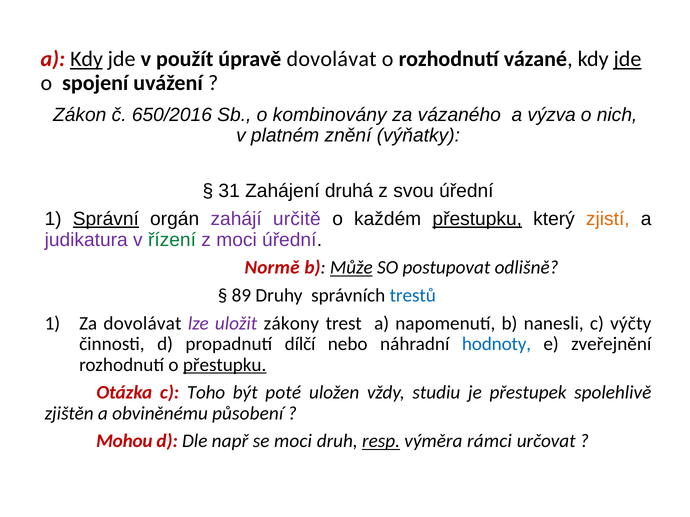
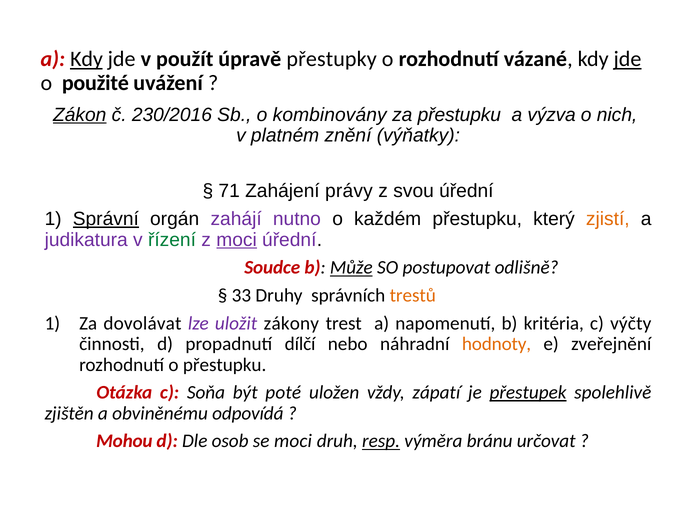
úpravě dovolávat: dovolávat -> přestupky
spojení: spojení -> použité
Zákon underline: none -> present
650/2016: 650/2016 -> 230/2016
za vázaného: vázaného -> přestupku
31: 31 -> 71
druhá: druhá -> právy
určitě: určitě -> nutno
přestupku at (477, 219) underline: present -> none
moci at (237, 240) underline: none -> present
Normě: Normě -> Soudce
89: 89 -> 33
trestů colour: blue -> orange
nanesli: nanesli -> kritéria
hodnoty colour: blue -> orange
přestupku at (225, 365) underline: present -> none
Toho: Toho -> Soňa
studiu: studiu -> zápatí
přestupek underline: none -> present
působení: působení -> odpovídá
např: např -> osob
rámci: rámci -> bránu
